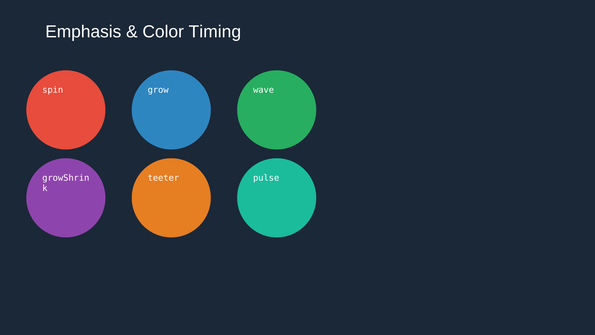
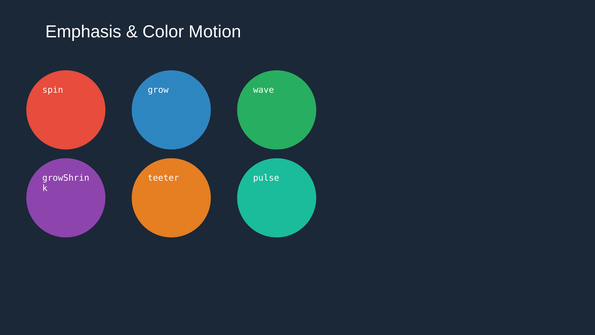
Timing: Timing -> Motion
